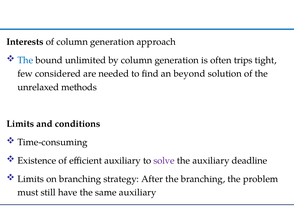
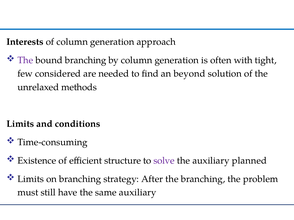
The at (25, 60) colour: blue -> purple
bound unlimited: unlimited -> branching
trips: trips -> with
efficient auxiliary: auxiliary -> structure
deadline: deadline -> planned
